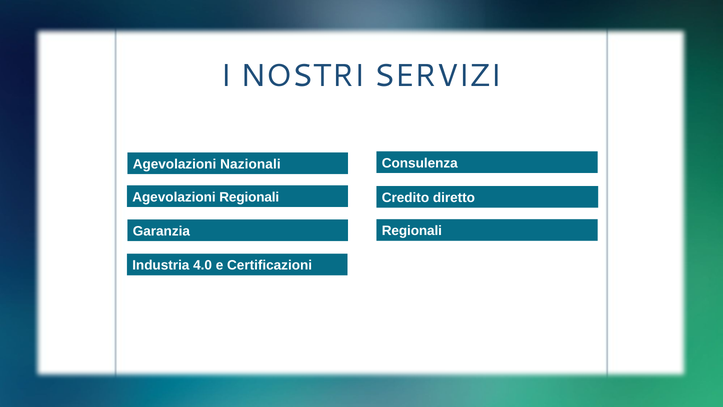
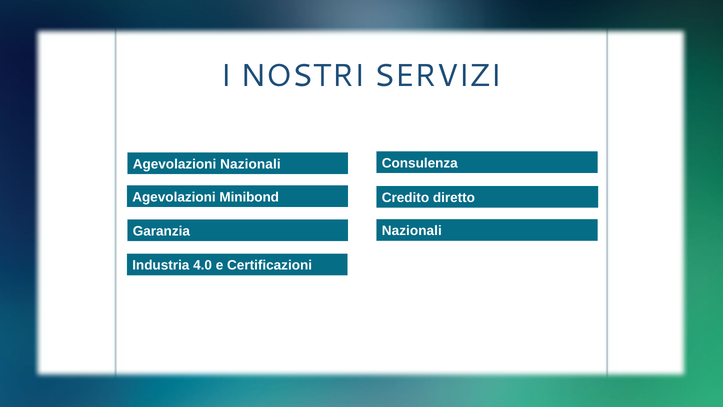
Agevolazioni Regionali: Regionali -> Minibond
Regionali at (412, 231): Regionali -> Nazionali
